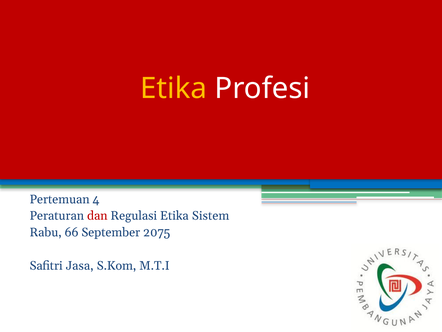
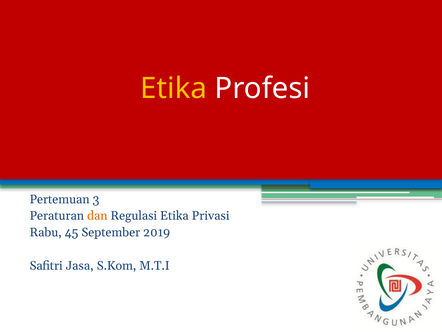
4: 4 -> 3
dan colour: red -> orange
Sistem: Sistem -> Privasi
66: 66 -> 45
2075: 2075 -> 2019
